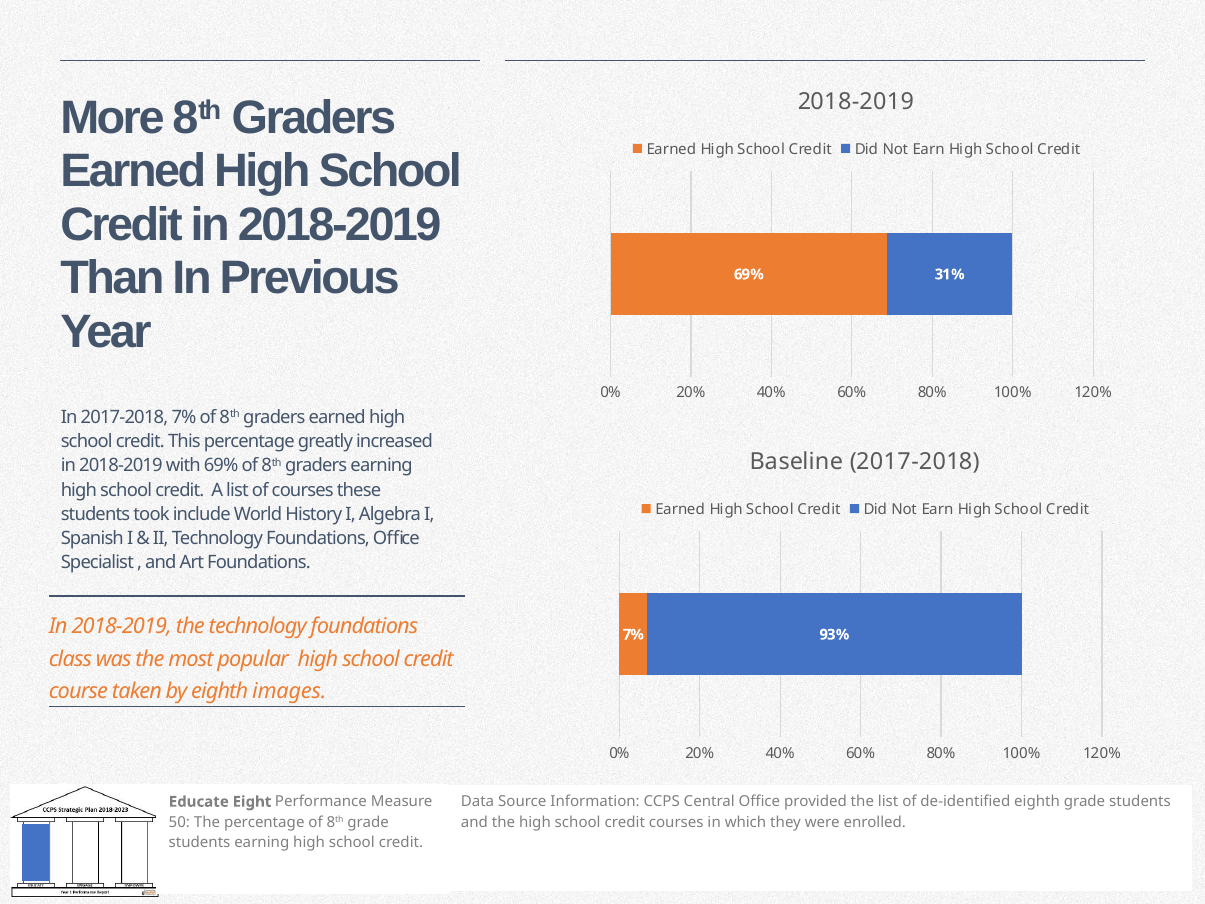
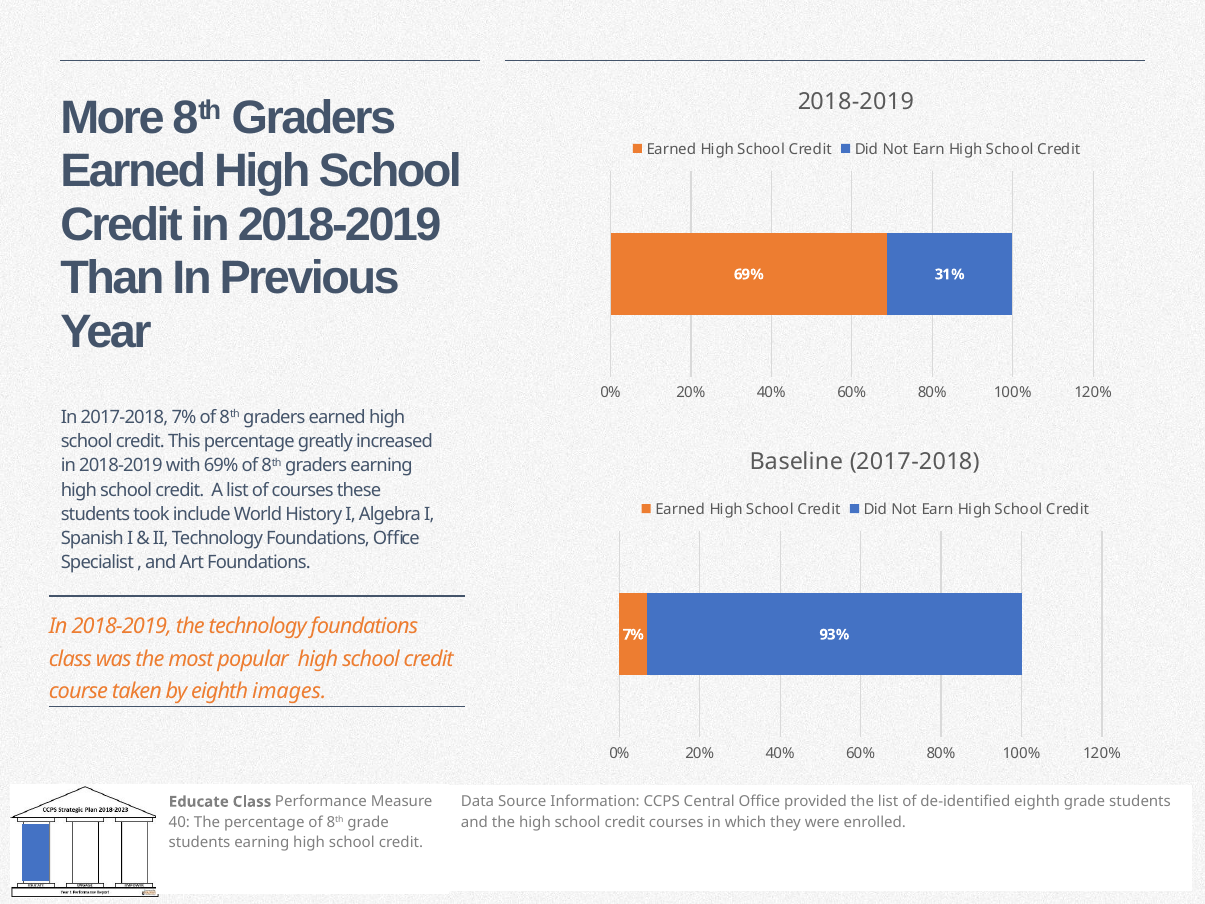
Educate Eight: Eight -> Class
50: 50 -> 40
